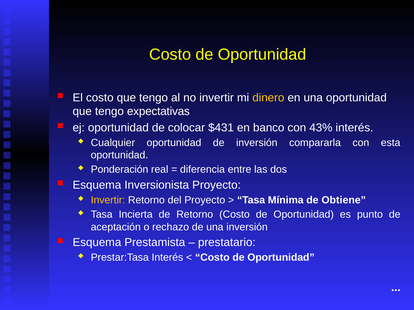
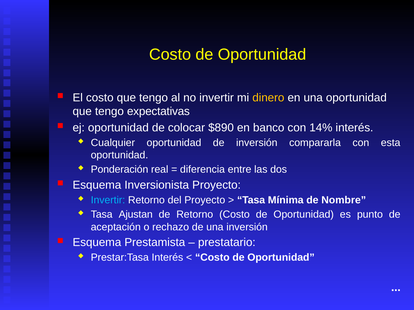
$431: $431 -> $890
43%: 43% -> 14%
Invertir at (108, 200) colour: yellow -> light blue
Obtiene: Obtiene -> Nombre
Incierta: Incierta -> Ajustan
